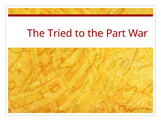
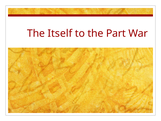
Tried: Tried -> Itself
